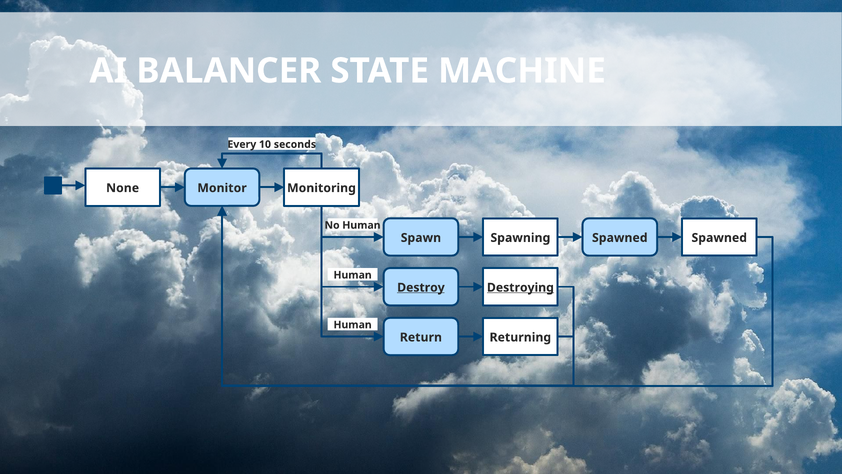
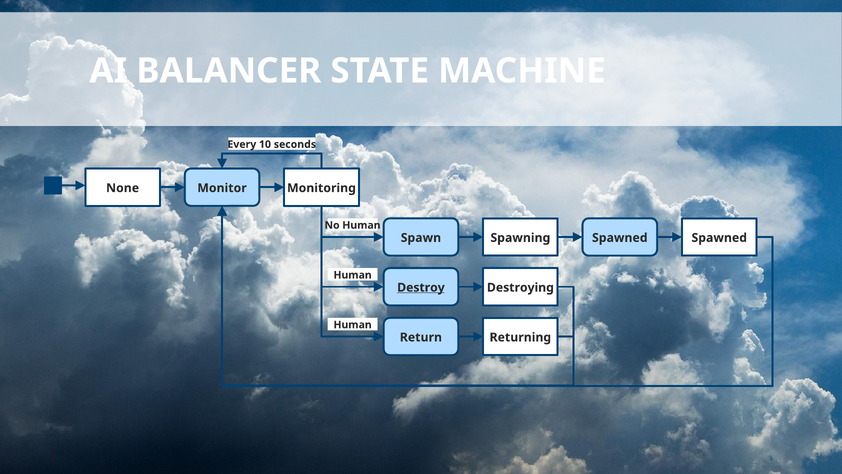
Destroying underline: present -> none
